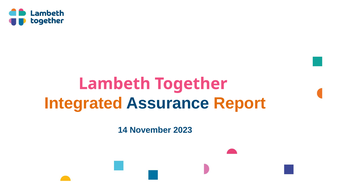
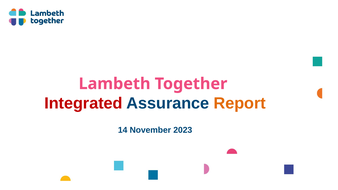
Integrated colour: orange -> red
